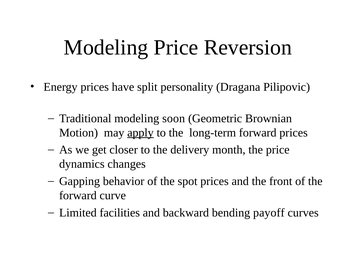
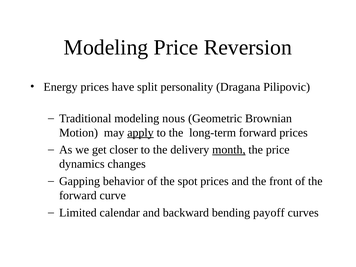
soon: soon -> nous
month underline: none -> present
facilities: facilities -> calendar
